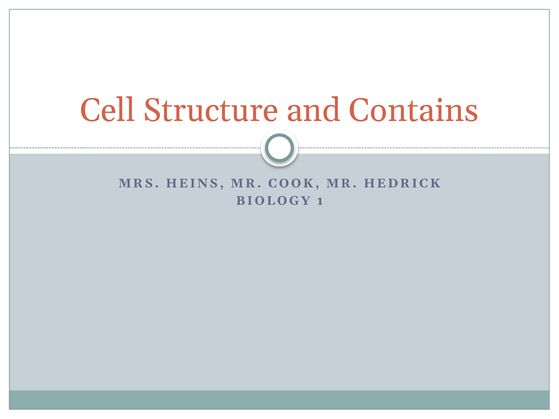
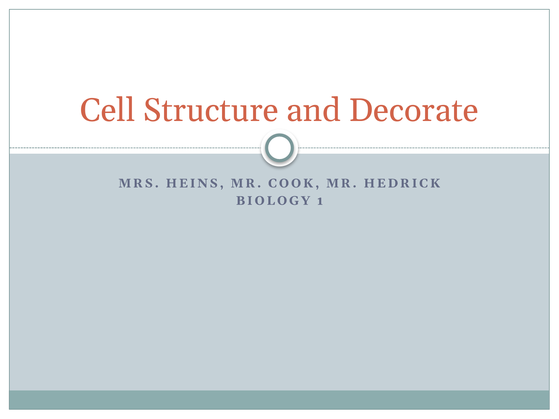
Contains: Contains -> Decorate
